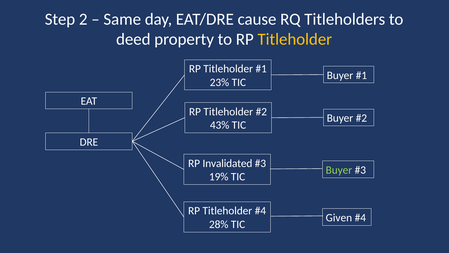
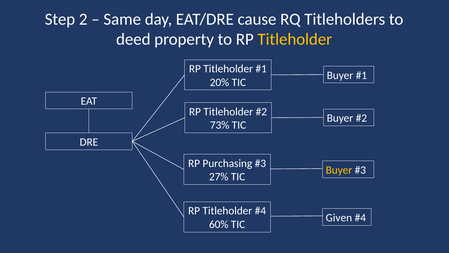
23%: 23% -> 20%
43%: 43% -> 73%
Invalidated: Invalidated -> Purchasing
Buyer at (339, 170) colour: light green -> yellow
19%: 19% -> 27%
28%: 28% -> 60%
